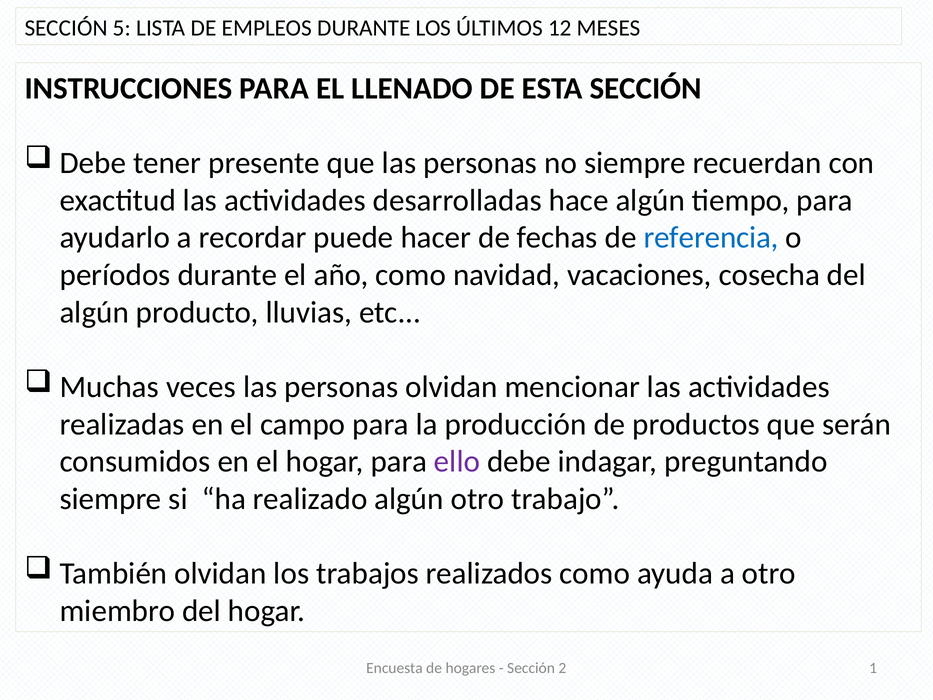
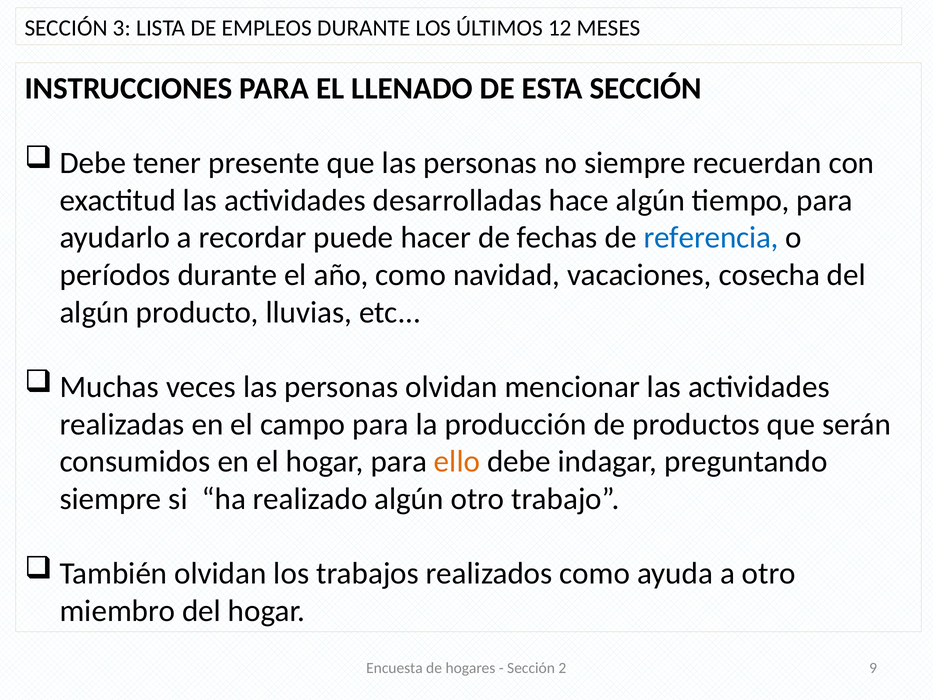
5: 5 -> 3
ello colour: purple -> orange
1: 1 -> 9
